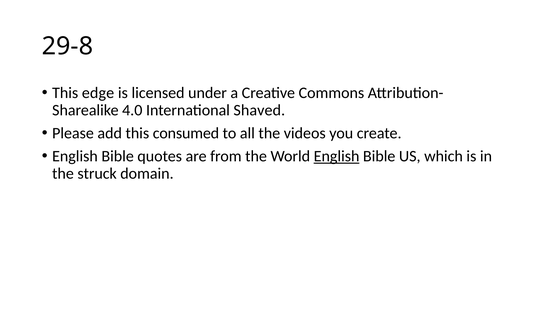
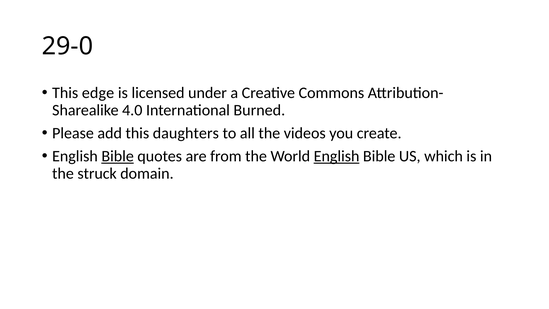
29-8: 29-8 -> 29-0
Shaved: Shaved -> Burned
consumed: consumed -> daughters
Bible at (118, 156) underline: none -> present
